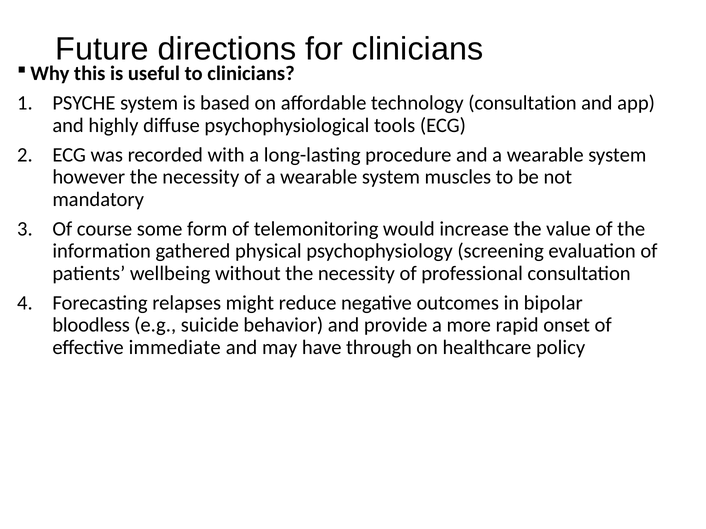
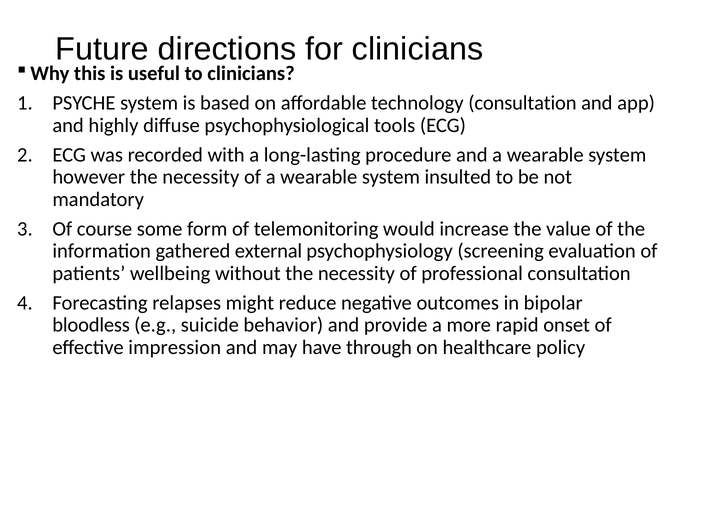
muscles: muscles -> insulted
physical: physical -> external
immediate: immediate -> impression
